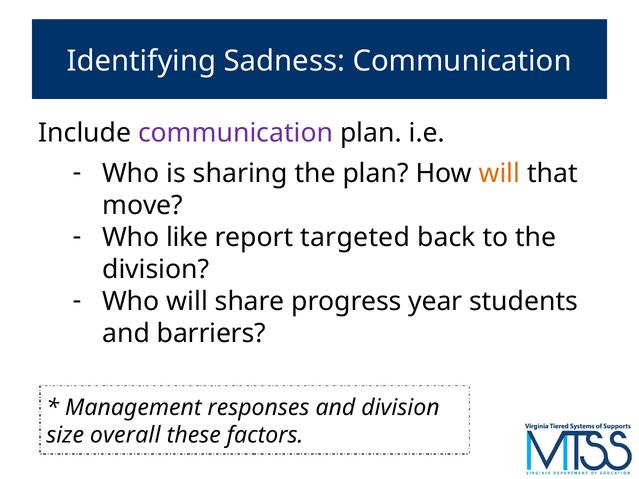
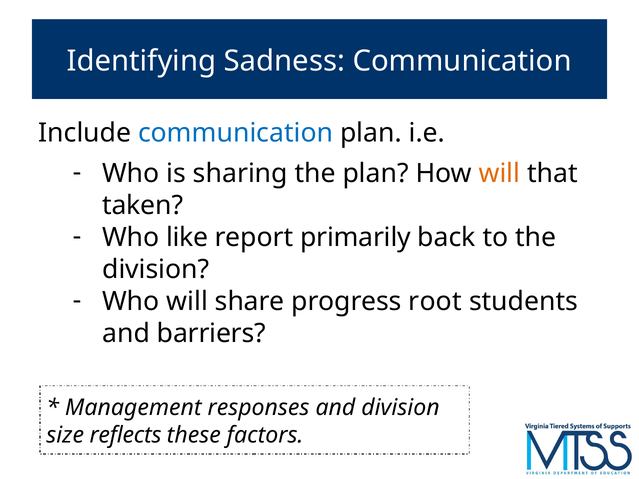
communication at (236, 133) colour: purple -> blue
move: move -> taken
targeted: targeted -> primarily
year: year -> root
overall: overall -> reflects
